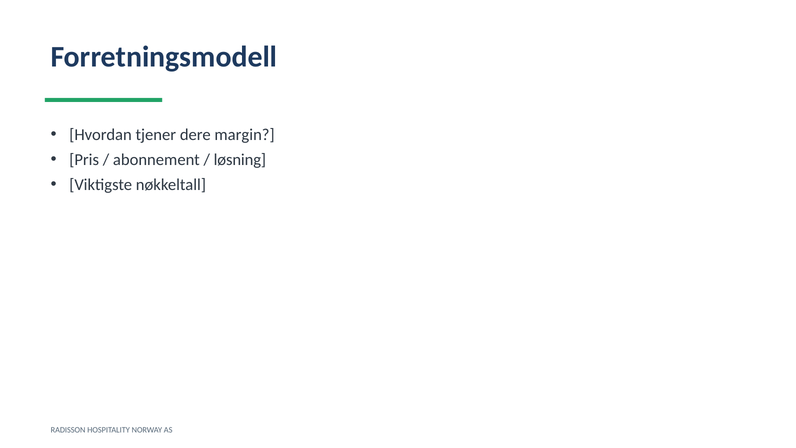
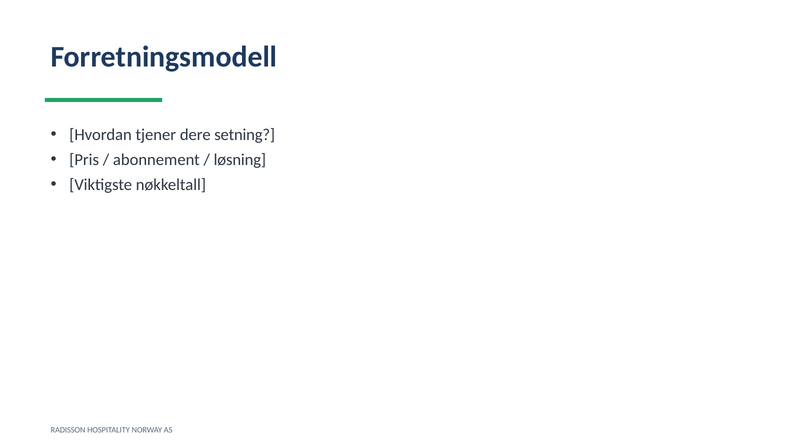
margin: margin -> setning
